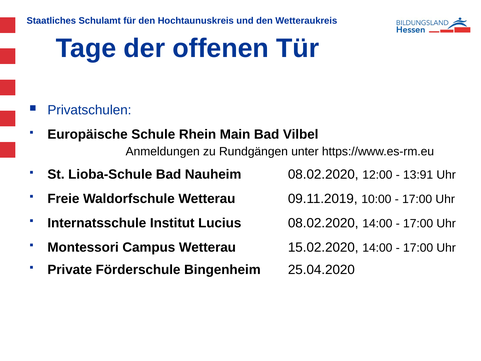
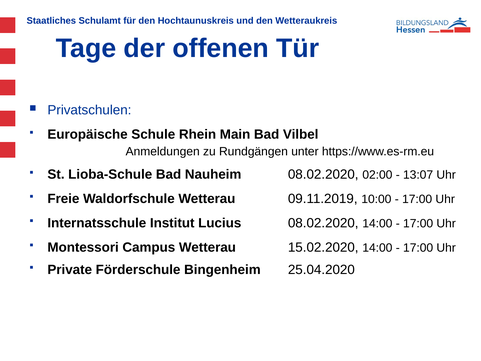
12:00: 12:00 -> 02:00
13:91: 13:91 -> 13:07
